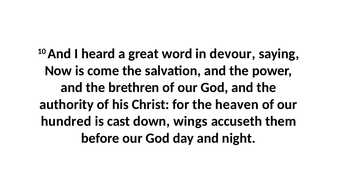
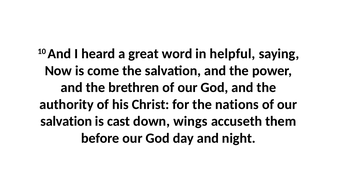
devour: devour -> helpful
heaven: heaven -> nations
hundred at (66, 121): hundred -> salvation
